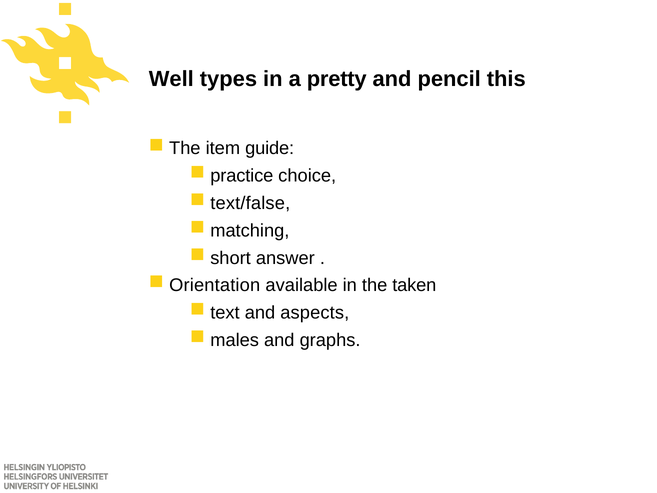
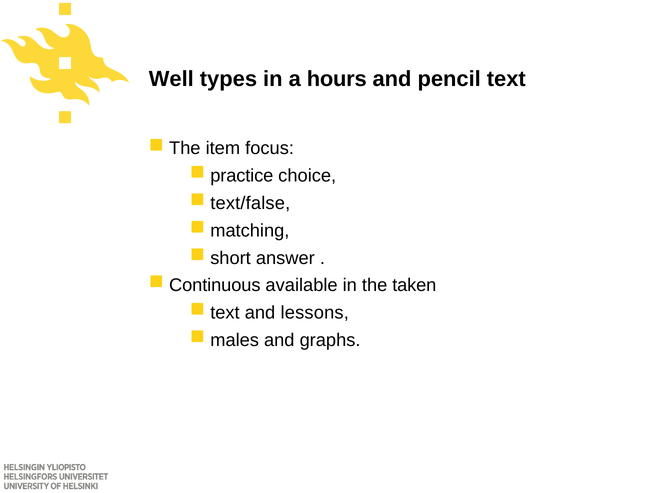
pretty: pretty -> hours
pencil this: this -> text
guide: guide -> focus
Orientation: Orientation -> Continuous
aspects: aspects -> lessons
